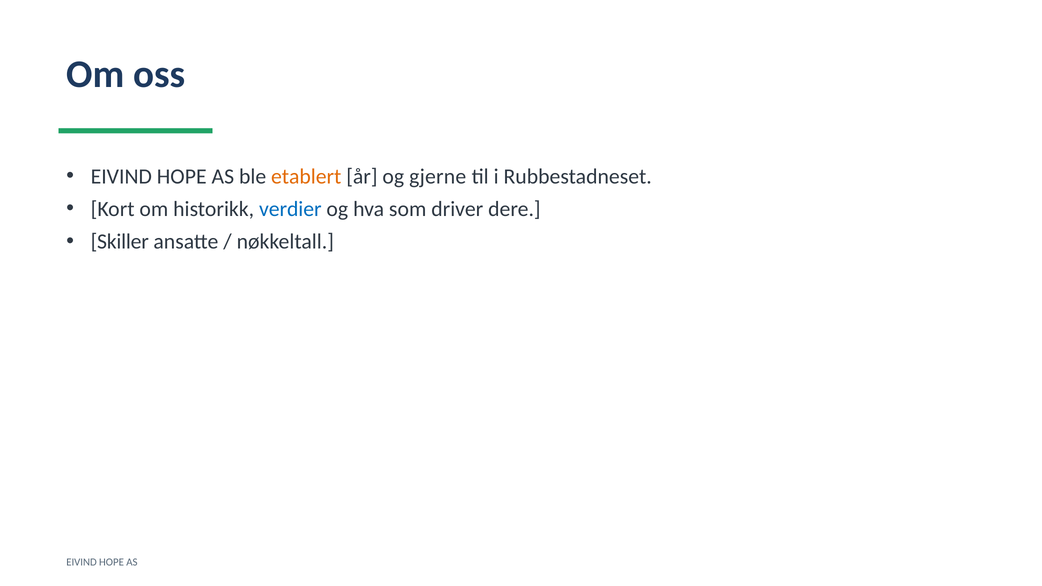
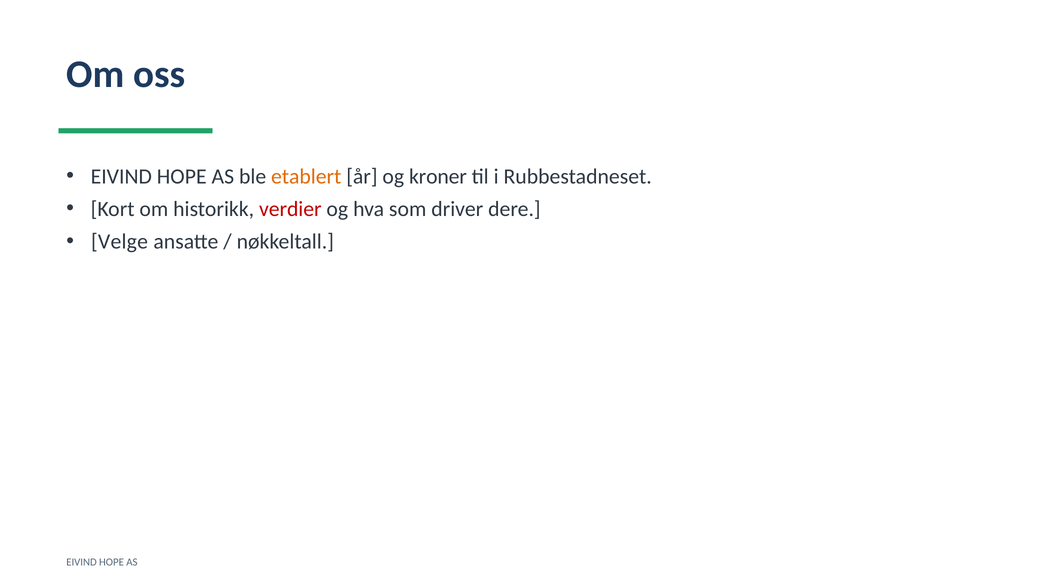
gjerne: gjerne -> kroner
verdier colour: blue -> red
Skiller: Skiller -> Velge
